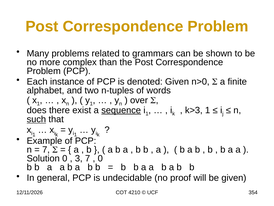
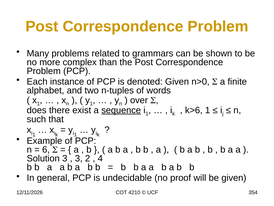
k>3: k>3 -> k>6
such underline: present -> none
7 at (46, 149): 7 -> 6
Solution 0: 0 -> 3
3 7: 7 -> 2
0 at (100, 158): 0 -> 4
